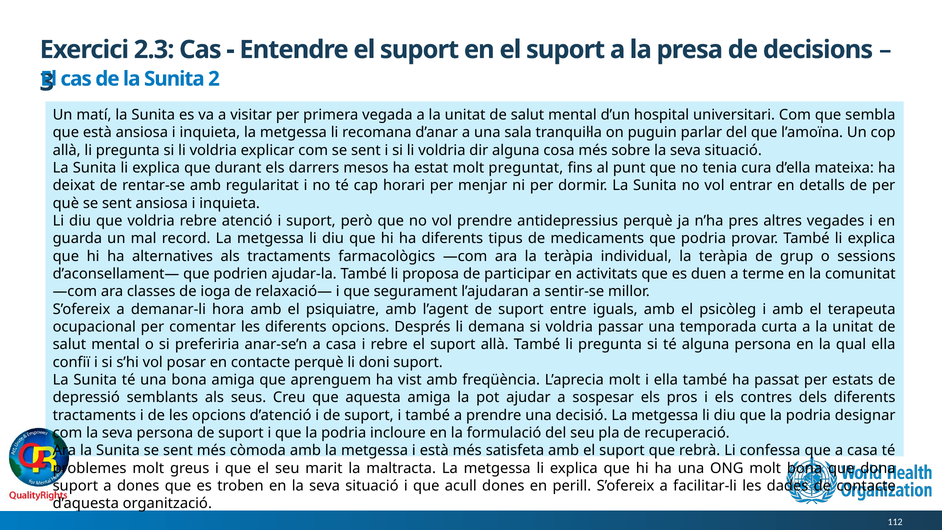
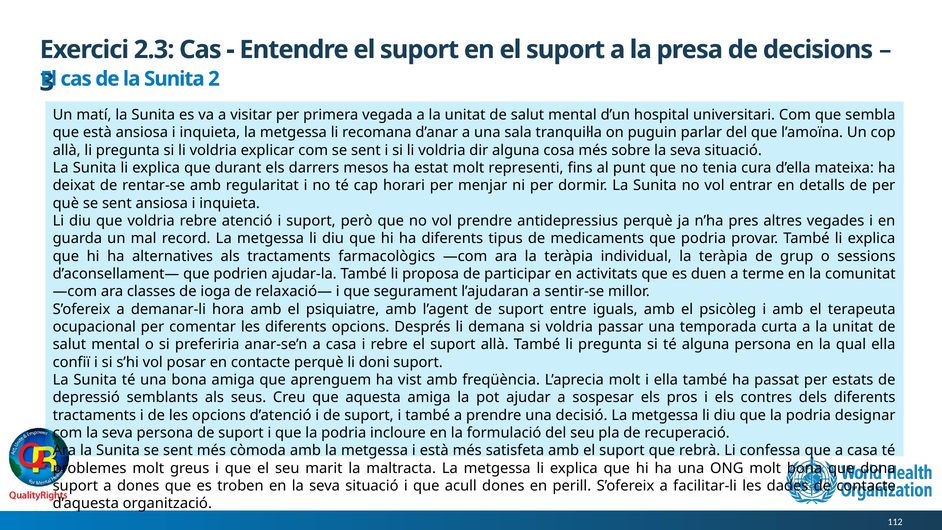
preguntat: preguntat -> representi
